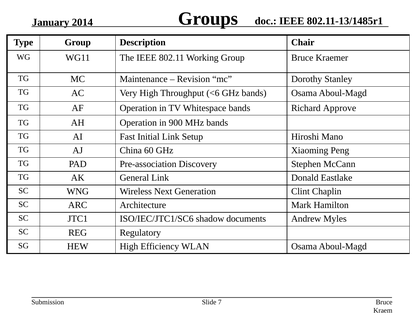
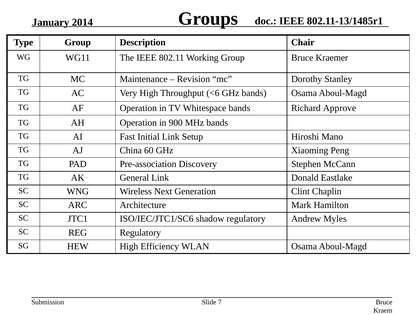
shadow documents: documents -> regulatory
